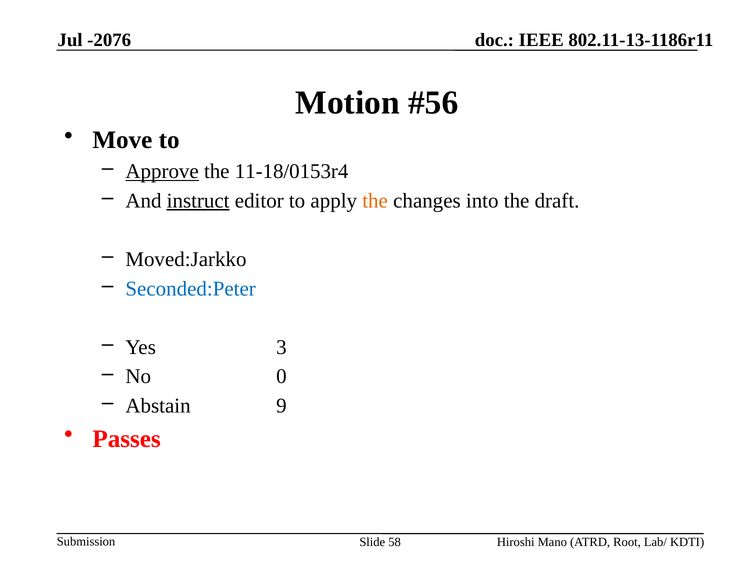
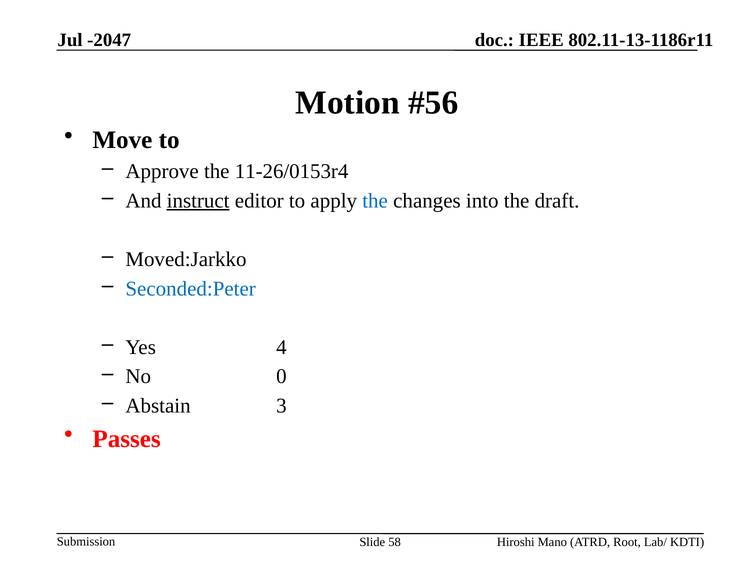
-2076: -2076 -> -2047
Approve underline: present -> none
11-18/0153r4: 11-18/0153r4 -> 11-26/0153r4
the at (375, 201) colour: orange -> blue
3: 3 -> 4
9: 9 -> 3
